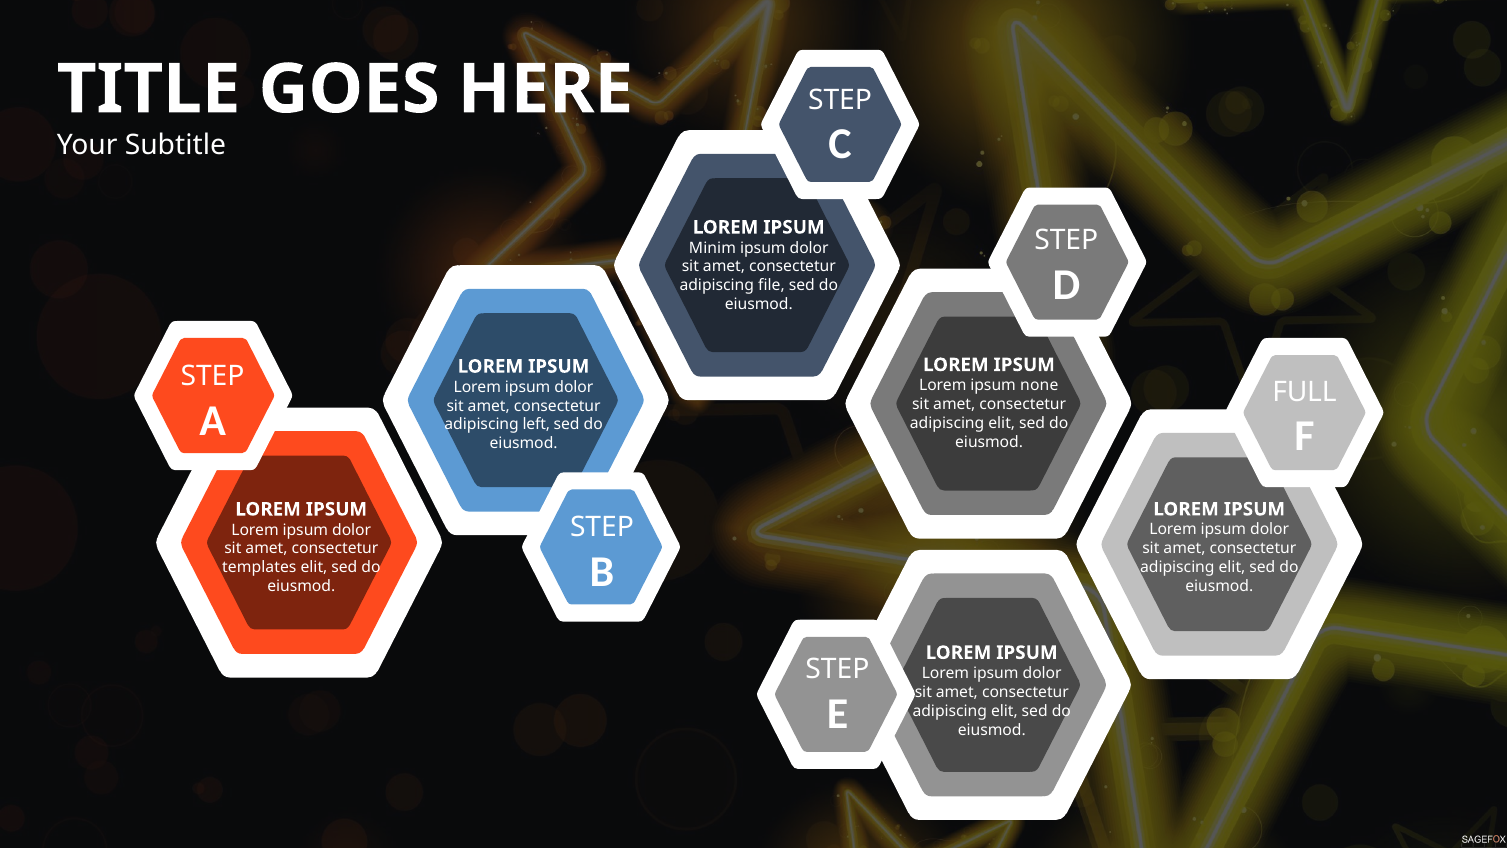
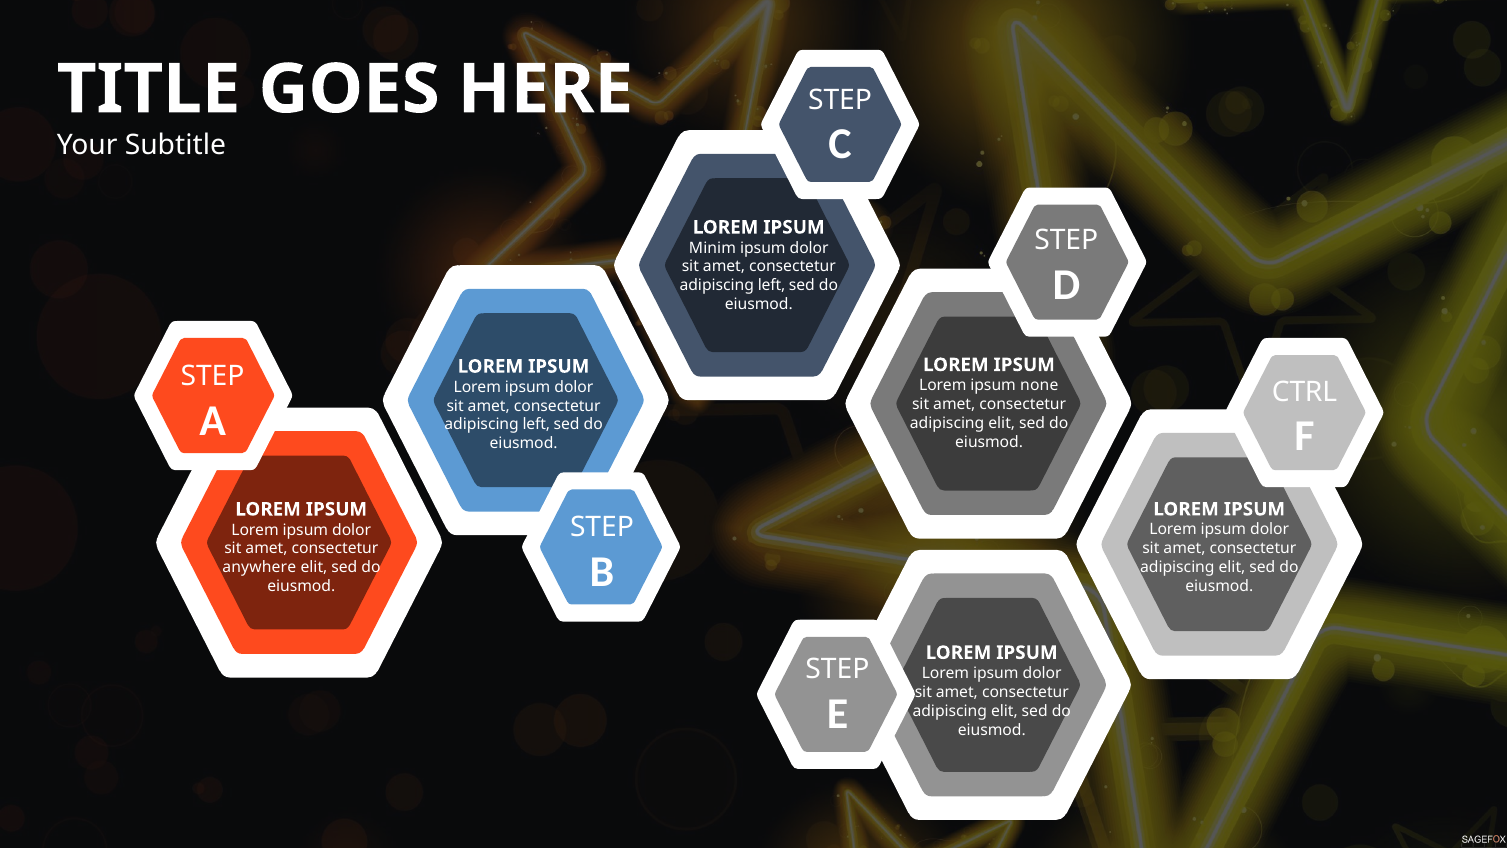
file at (771, 286): file -> left
FULL: FULL -> CTRL
templates: templates -> anywhere
